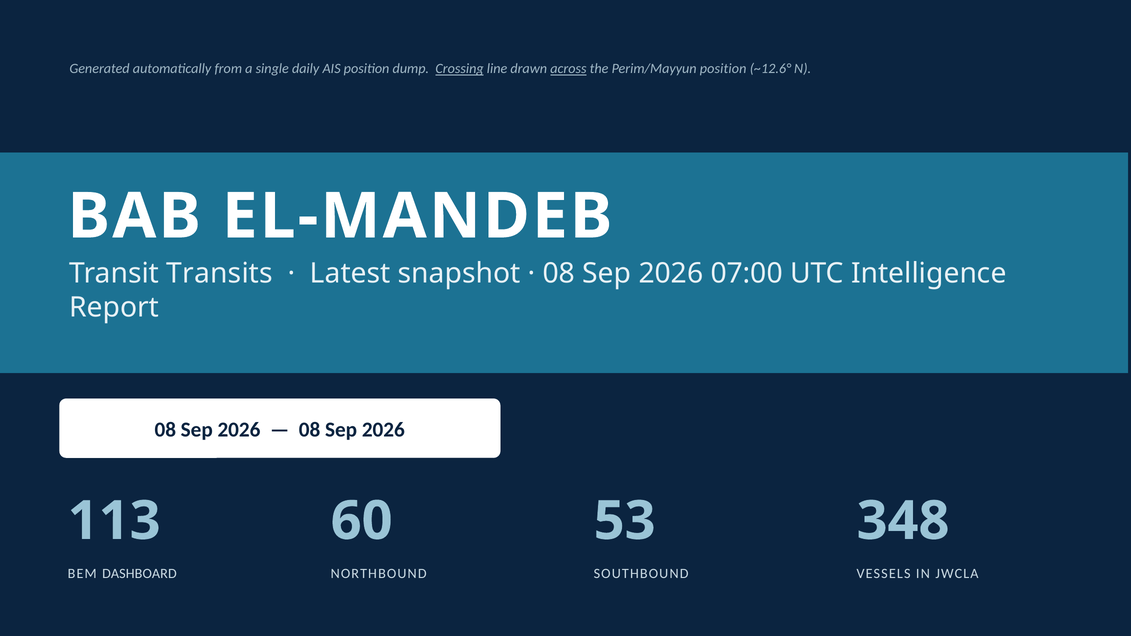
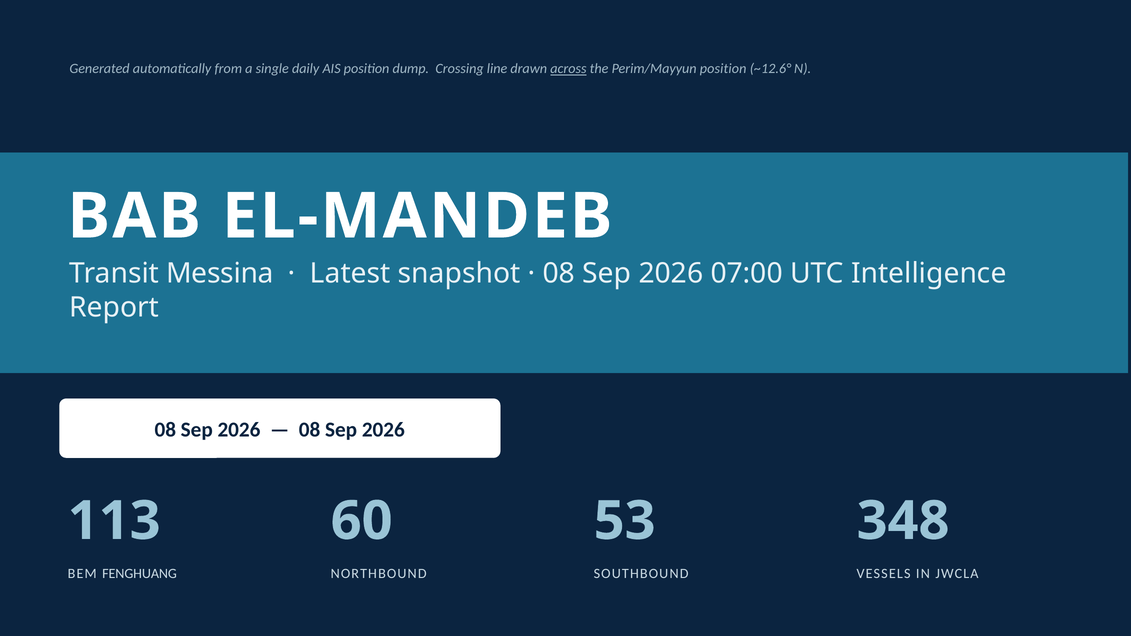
Crossing underline: present -> none
Transits: Transits -> Messina
DASHBOARD: DASHBOARD -> FENGHUANG
